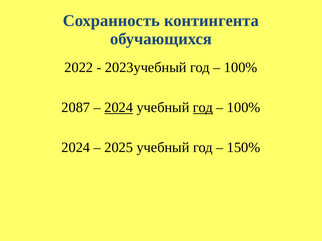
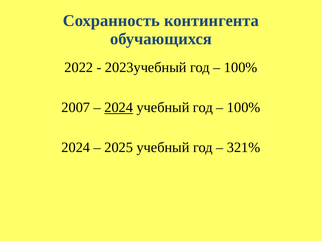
2087: 2087 -> 2007
год at (203, 108) underline: present -> none
150%: 150% -> 321%
